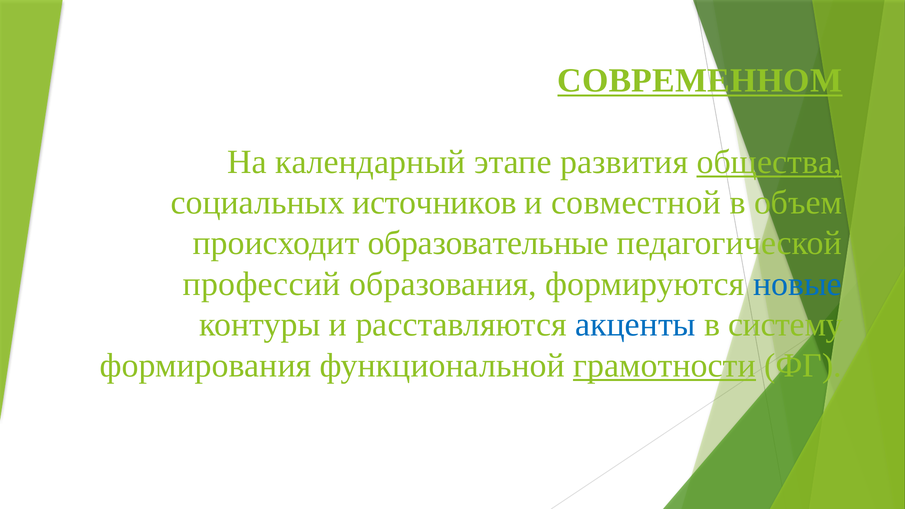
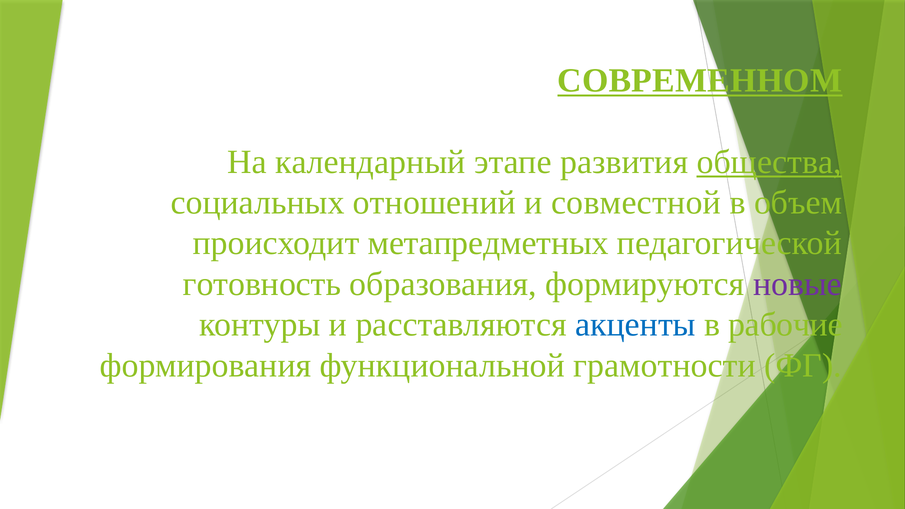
источников: источников -> отношений
образовательные: образовательные -> метапредметных
профессий: профессий -> готовность
новые colour: blue -> purple
систему: систему -> рабочие
грамотности underline: present -> none
